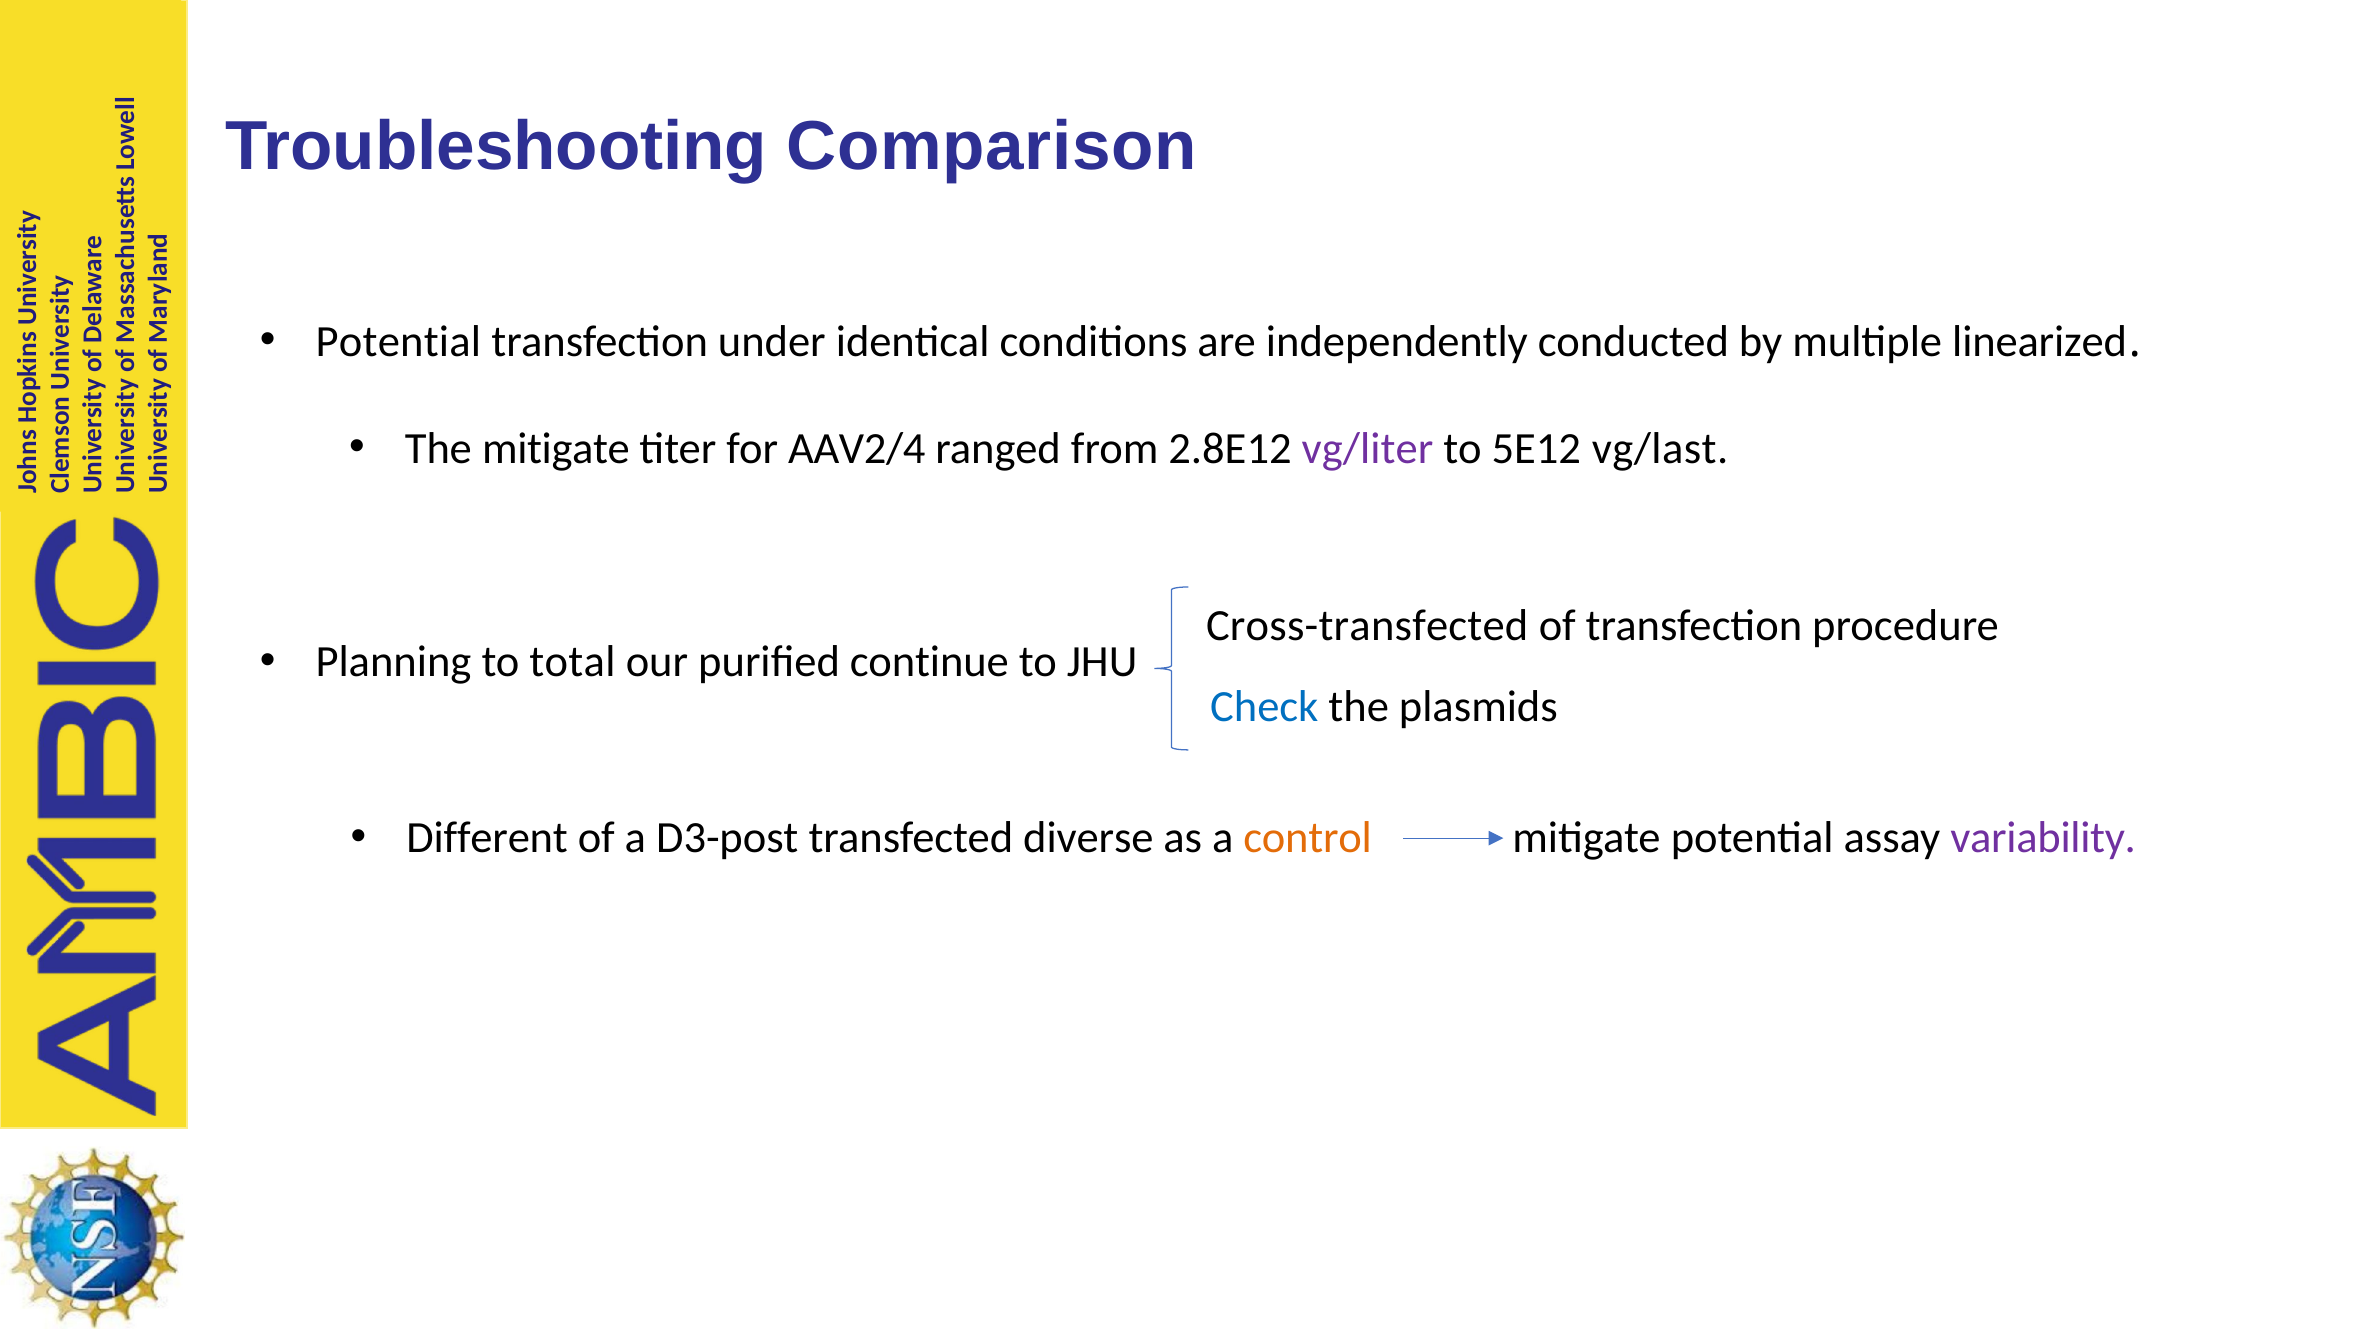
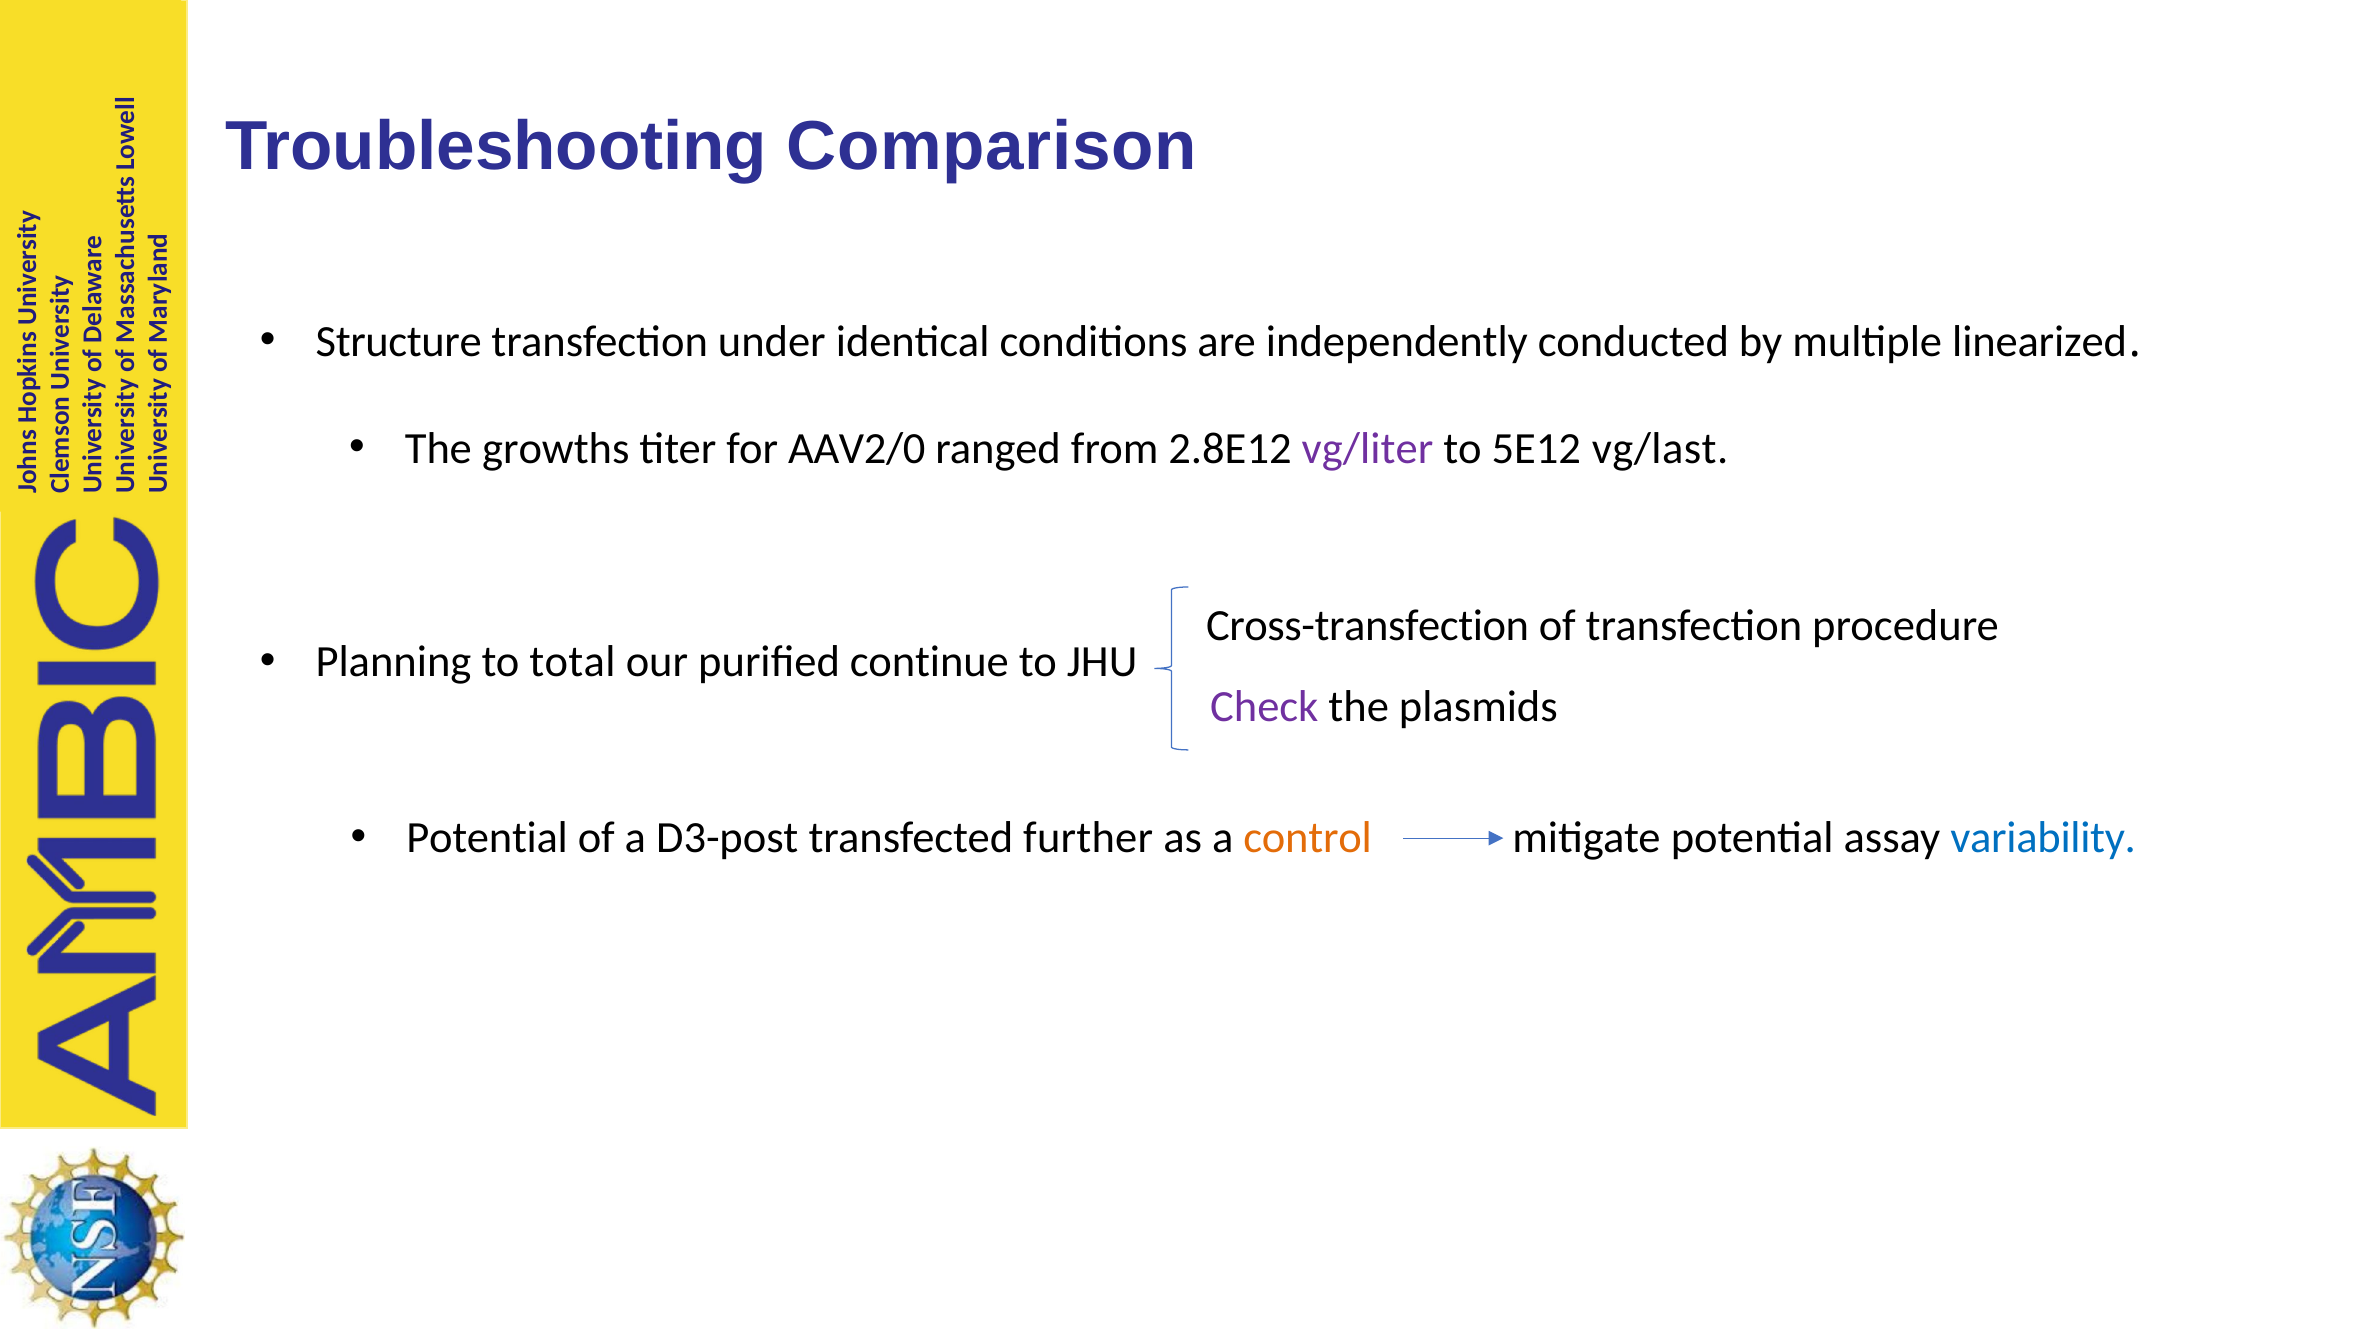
Potential at (398, 341): Potential -> Structure
The mitigate: mitigate -> growths
AAV2/4: AAV2/4 -> AAV2/0
Cross-transfected: Cross-transfected -> Cross-transfection
Check colour: blue -> purple
Different at (487, 838): Different -> Potential
diverse: diverse -> further
variability colour: purple -> blue
